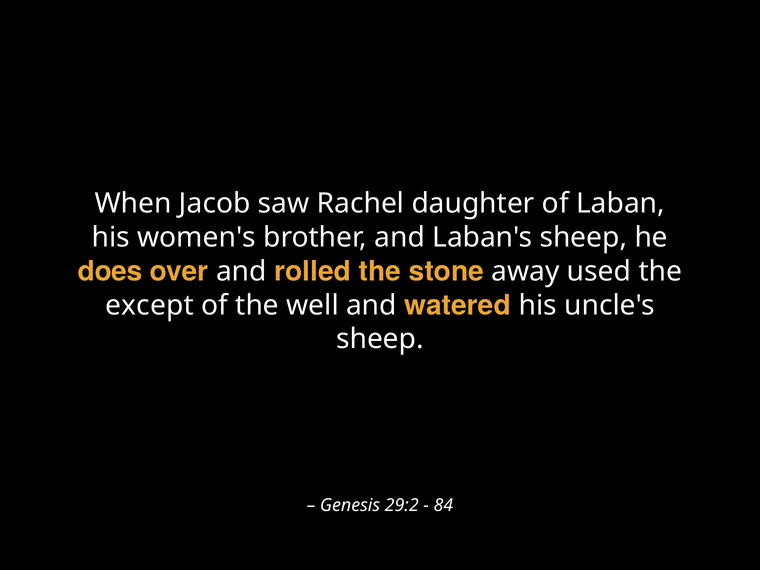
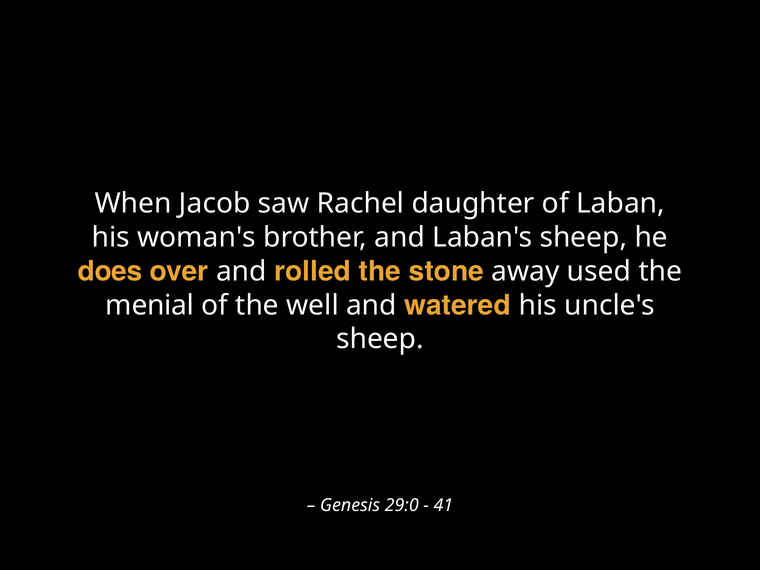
women's: women's -> woman's
except: except -> menial
29:2: 29:2 -> 29:0
84: 84 -> 41
